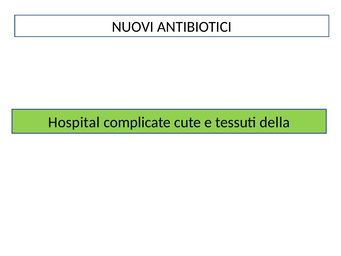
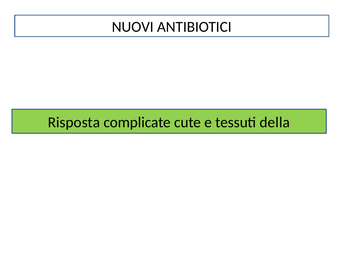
Hospital: Hospital -> Risposta
